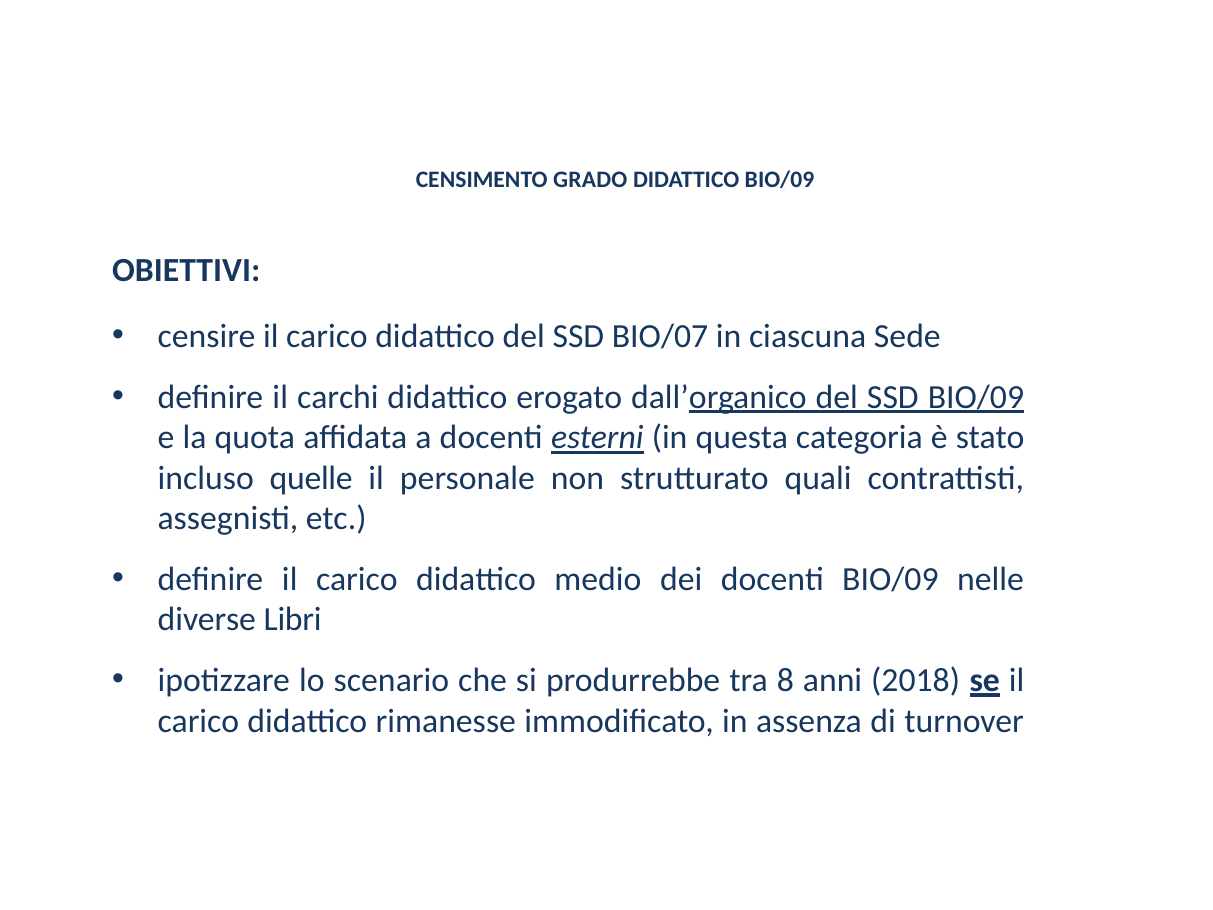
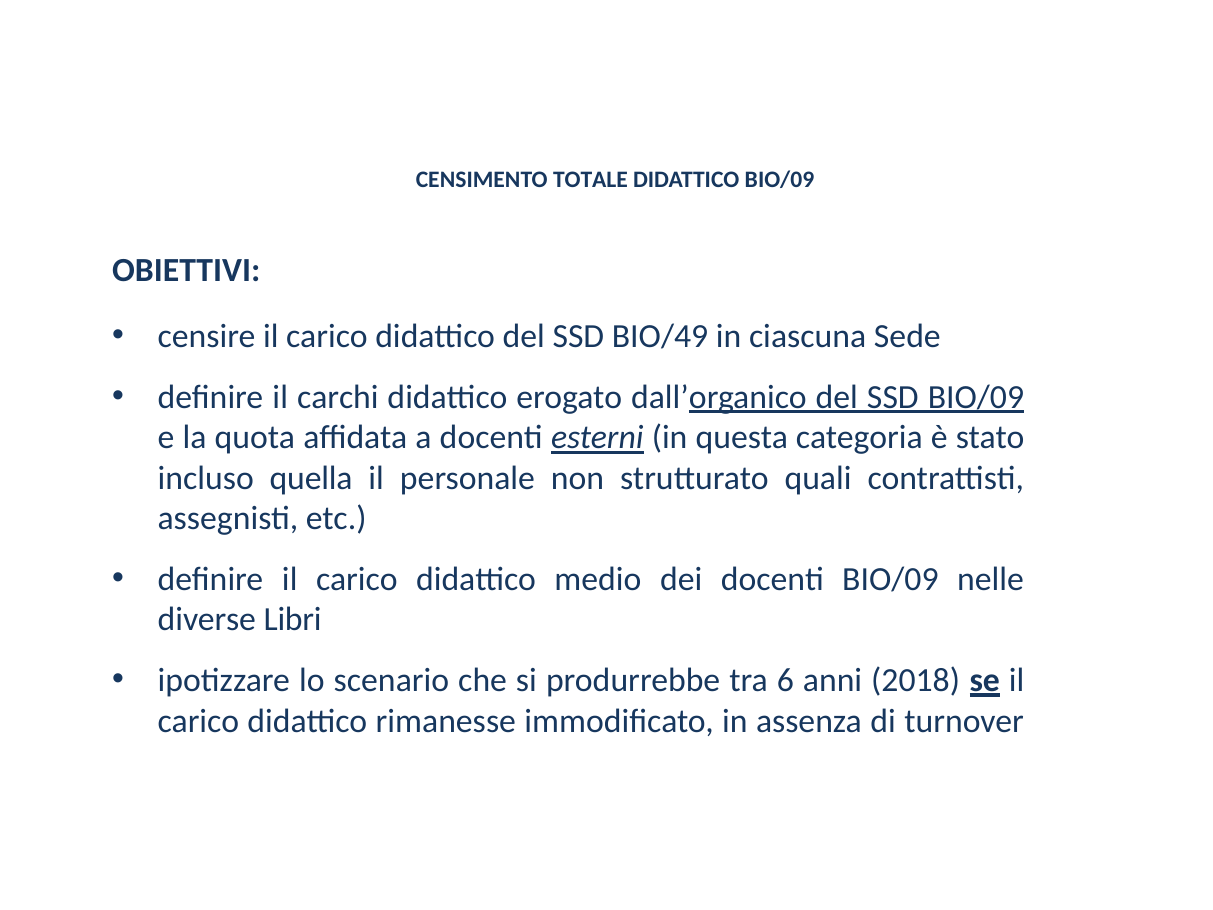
GRADO: GRADO -> TOTALE
BIO/07: BIO/07 -> BIO/49
quelle: quelle -> quella
8: 8 -> 6
